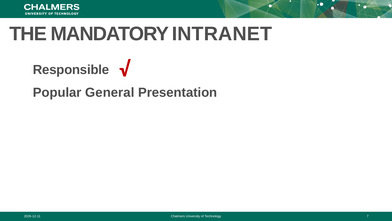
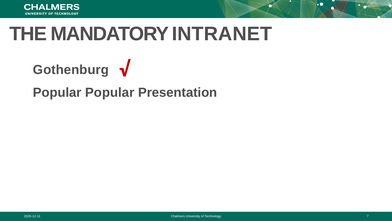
Responsible: Responsible -> Gothenburg
Popular General: General -> Popular
